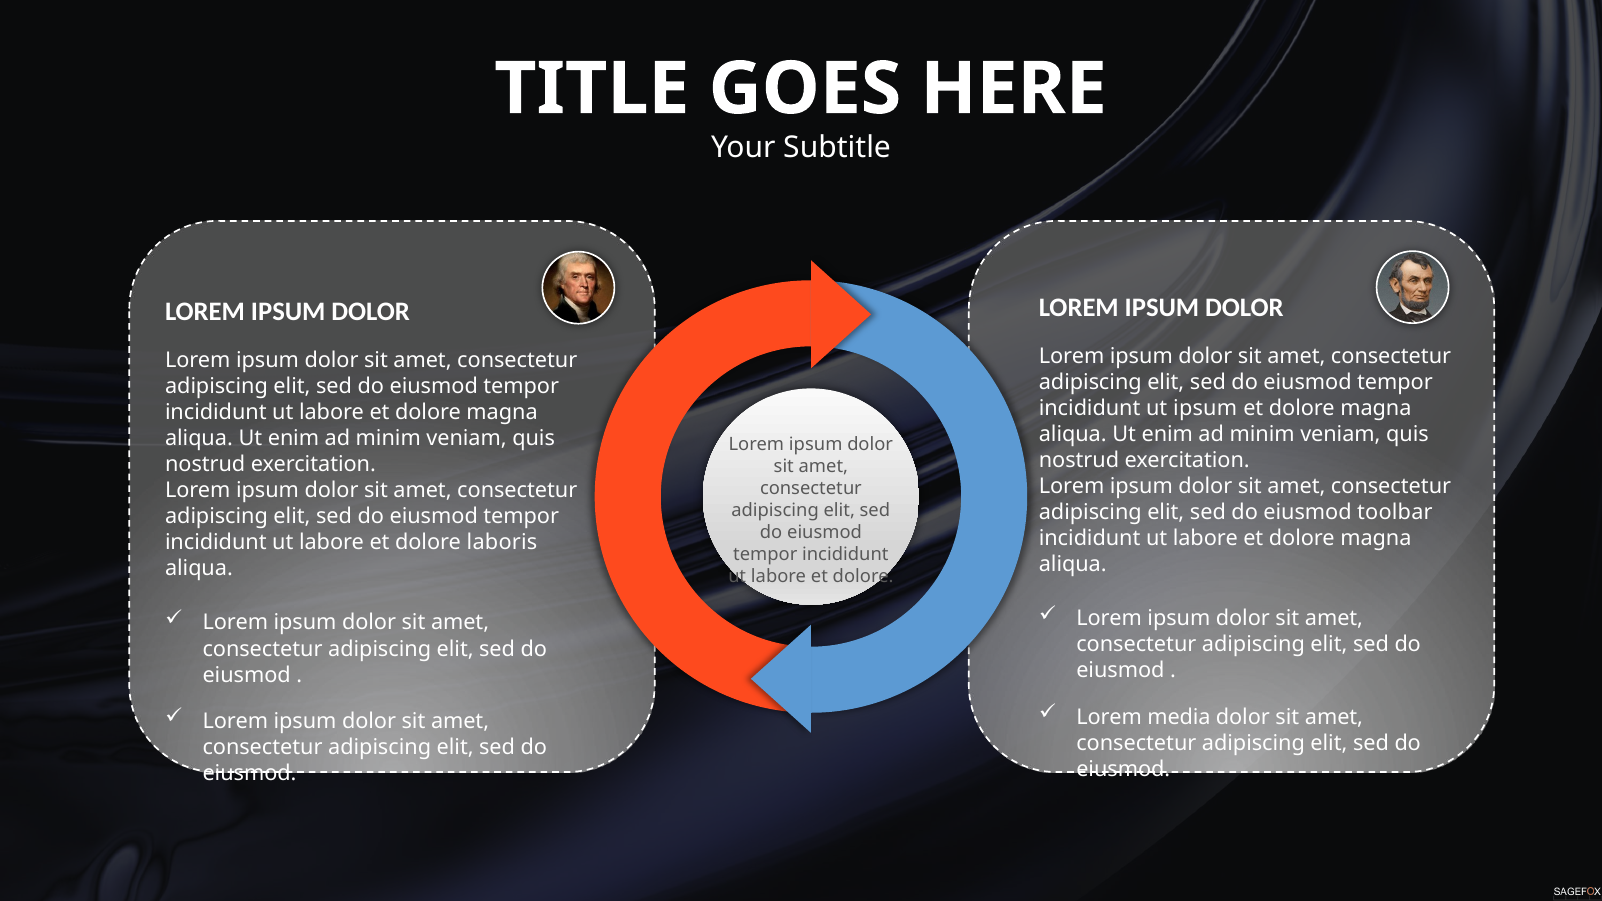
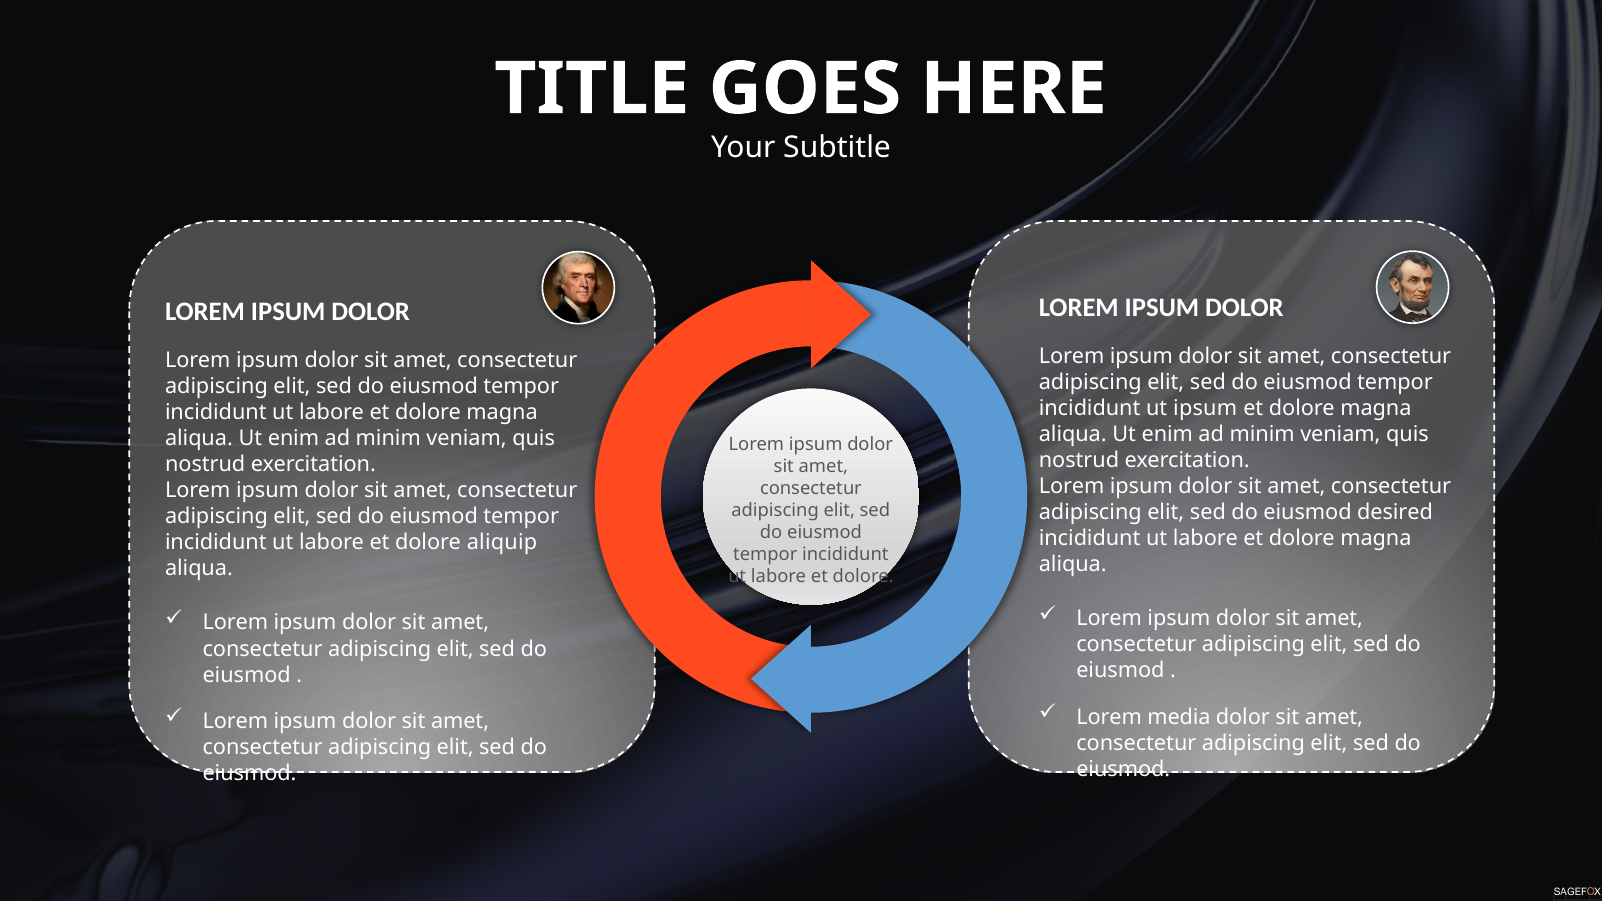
toolbar: toolbar -> desired
laboris: laboris -> aliquip
